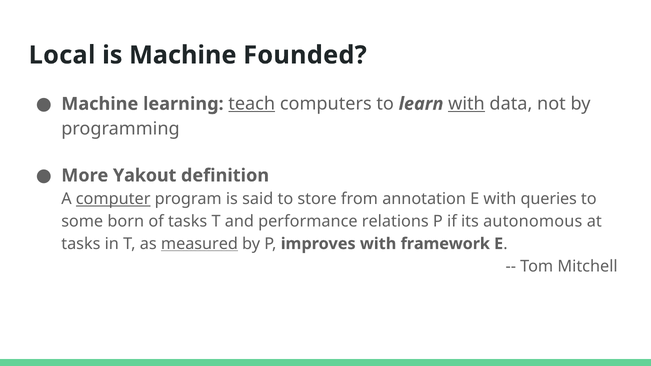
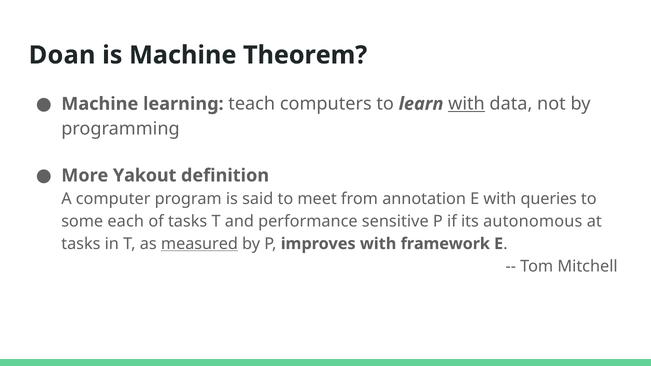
Local: Local -> Doan
Founded: Founded -> Theorem
teach underline: present -> none
computer underline: present -> none
store: store -> meet
born: born -> each
relations: relations -> sensitive
